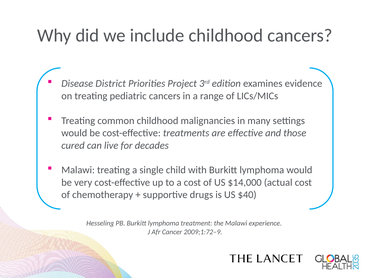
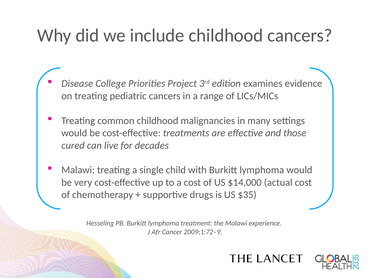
District: District -> College
$40: $40 -> $35
